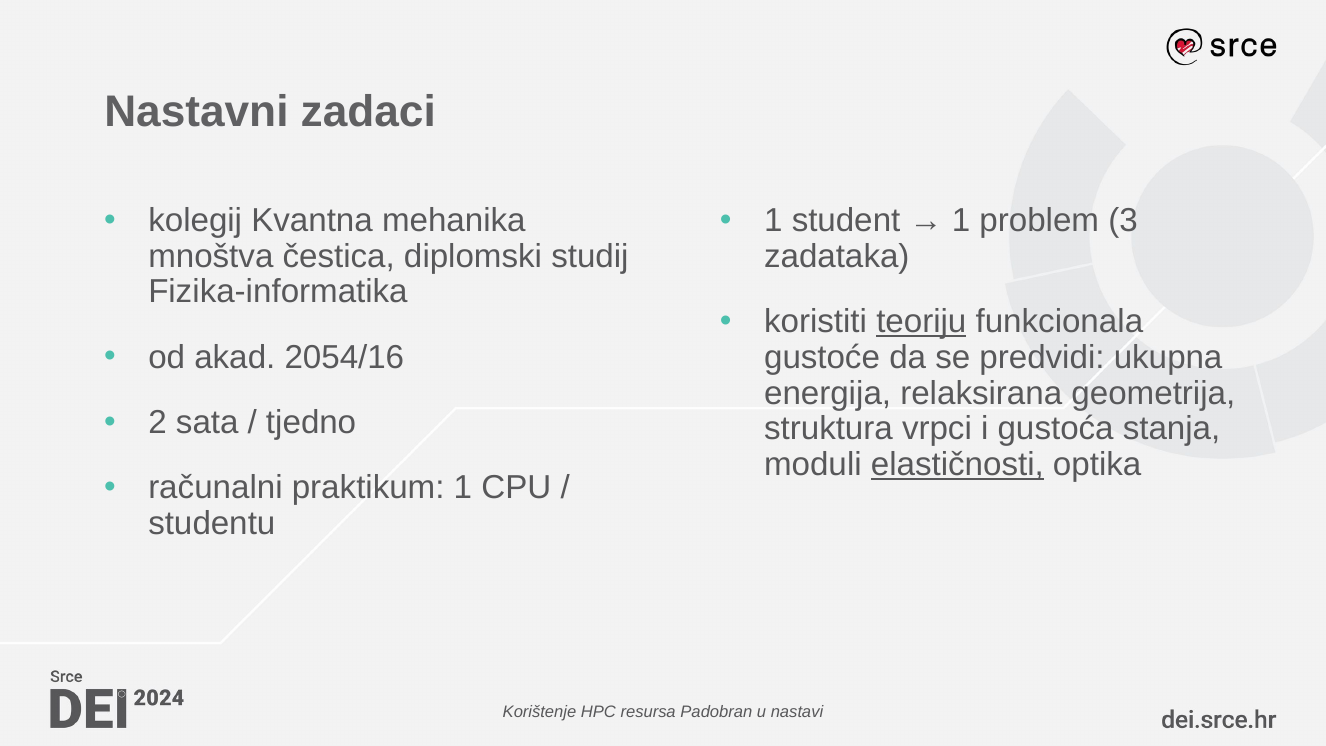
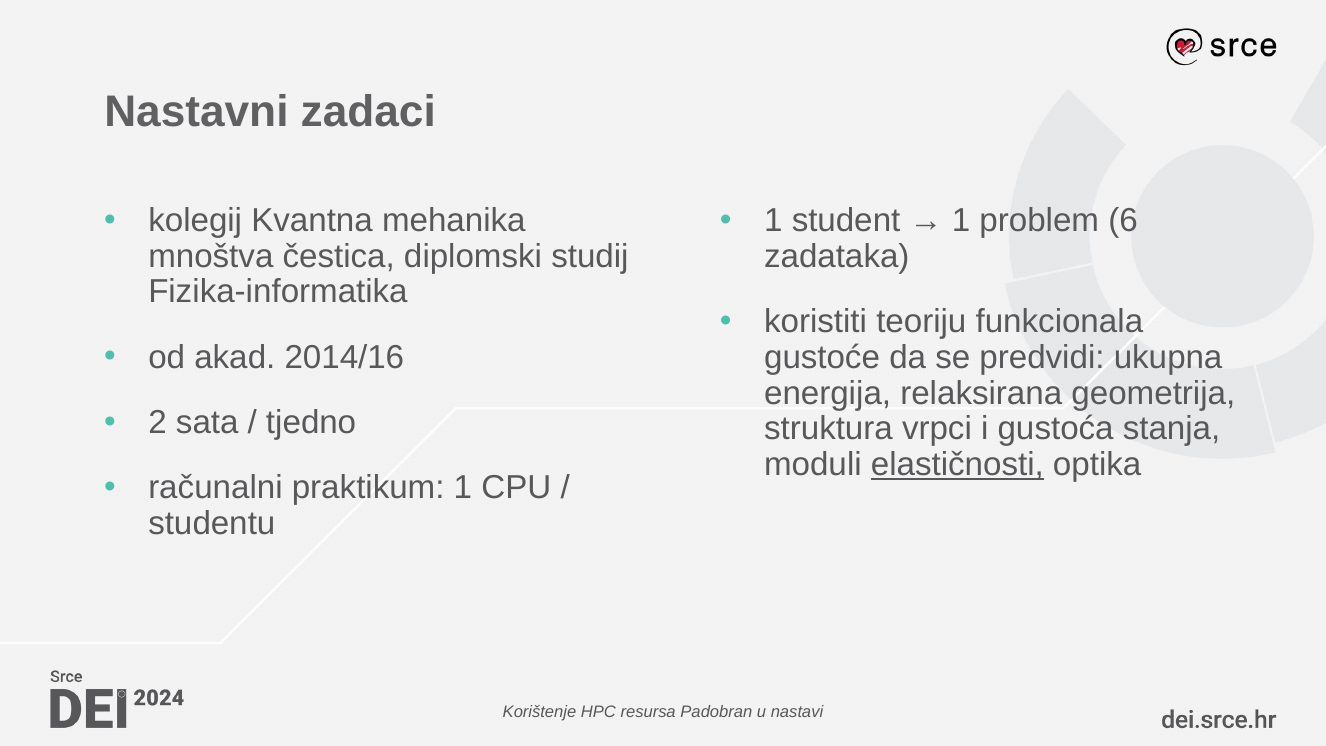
3: 3 -> 6
teoriju underline: present -> none
2054/16: 2054/16 -> 2014/16
